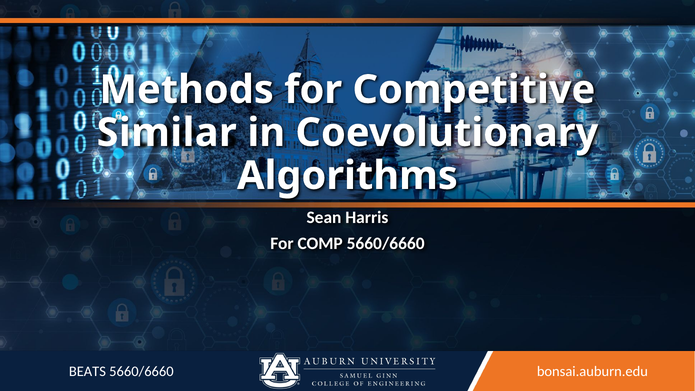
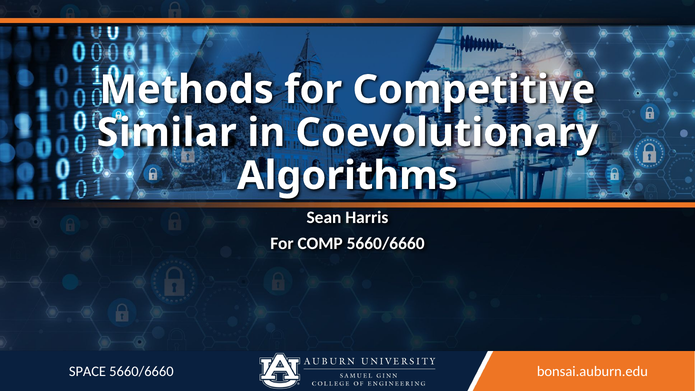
BEATS: BEATS -> SPACE
